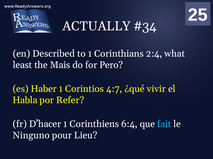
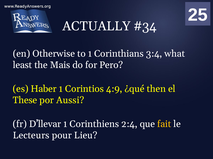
Described: Described -> Otherwise
2:4: 2:4 -> 3:4
4:7: 4:7 -> 4:9
vivir: vivir -> then
Habla: Habla -> These
Refer: Refer -> Aussi
D’hacer: D’hacer -> D’llevar
6:4: 6:4 -> 2:4
fait colour: light blue -> yellow
Ninguno: Ninguno -> Lecteurs
